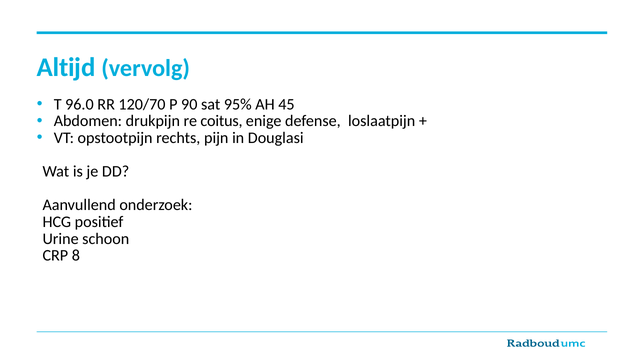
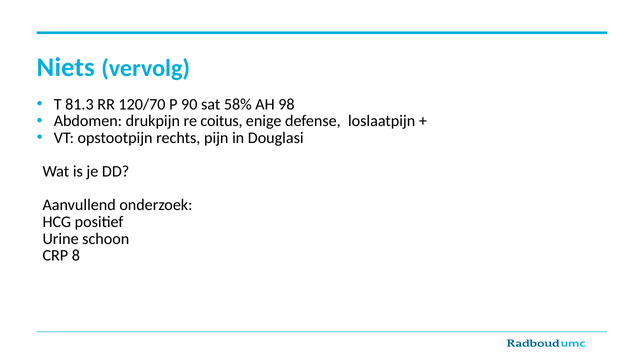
Altijd: Altijd -> Niets
96.0: 96.0 -> 81.3
95%: 95% -> 58%
45: 45 -> 98
